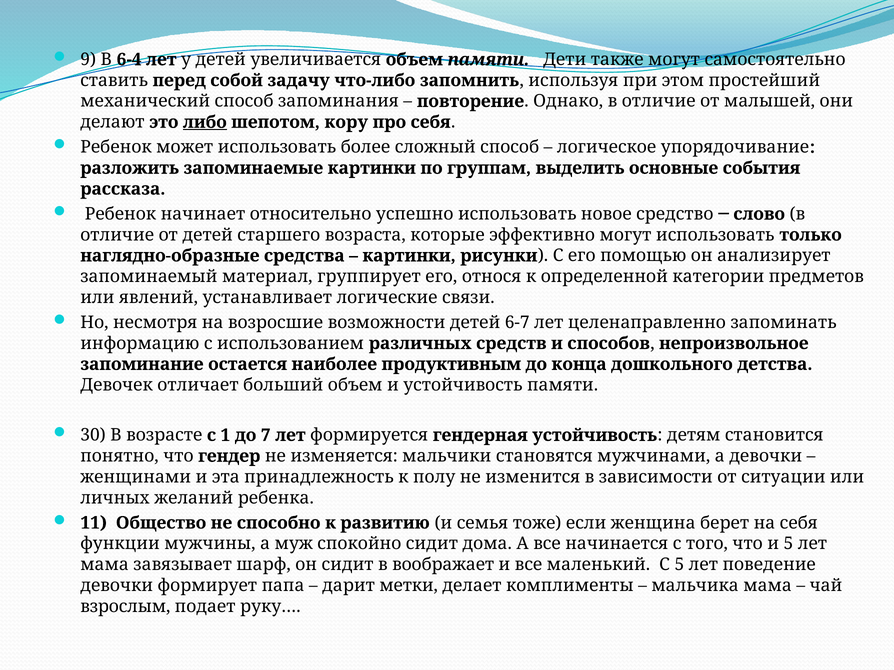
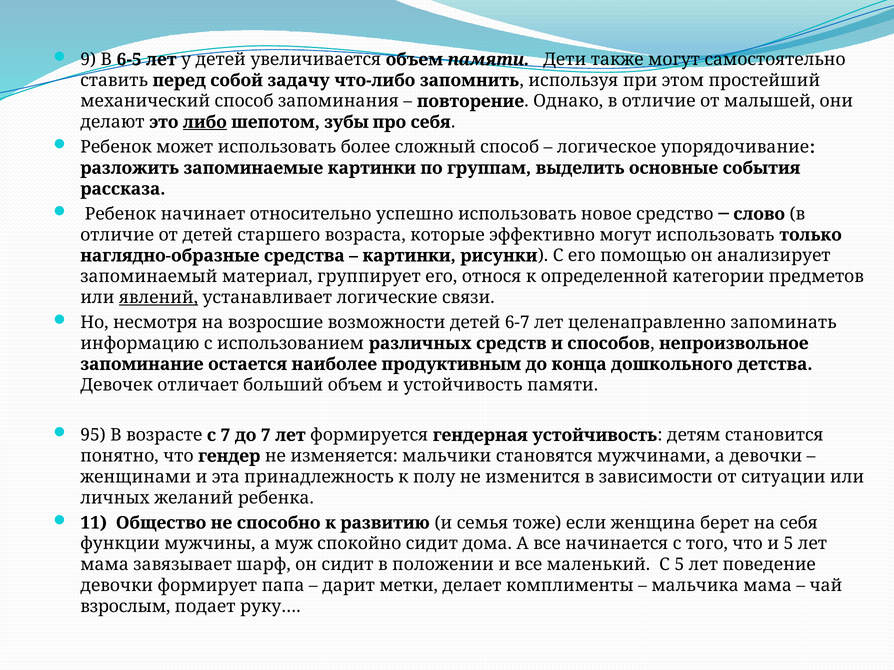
6-4: 6-4 -> 6-5
кору: кору -> зубы
явлений underline: none -> present
30: 30 -> 95
с 1: 1 -> 7
воображает: воображает -> положении
